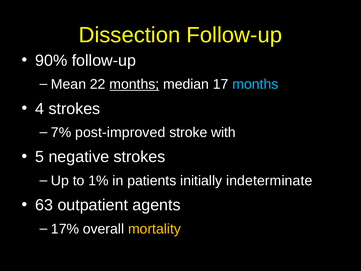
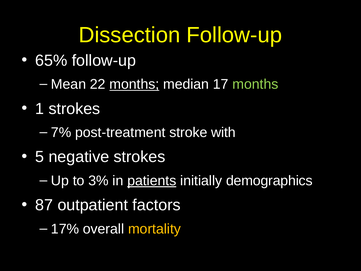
90%: 90% -> 65%
months at (255, 84) colour: light blue -> light green
4: 4 -> 1
post-improved: post-improved -> post-treatment
1%: 1% -> 3%
patients underline: none -> present
indeterminate: indeterminate -> demographics
63: 63 -> 87
agents: agents -> factors
